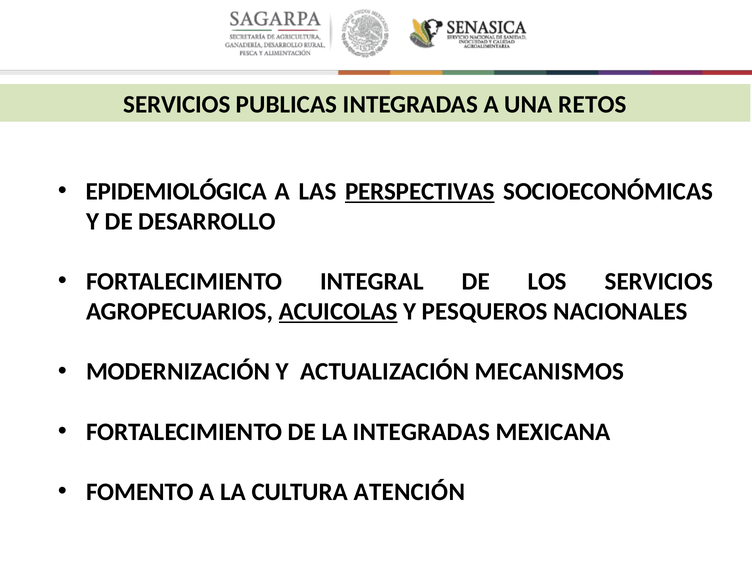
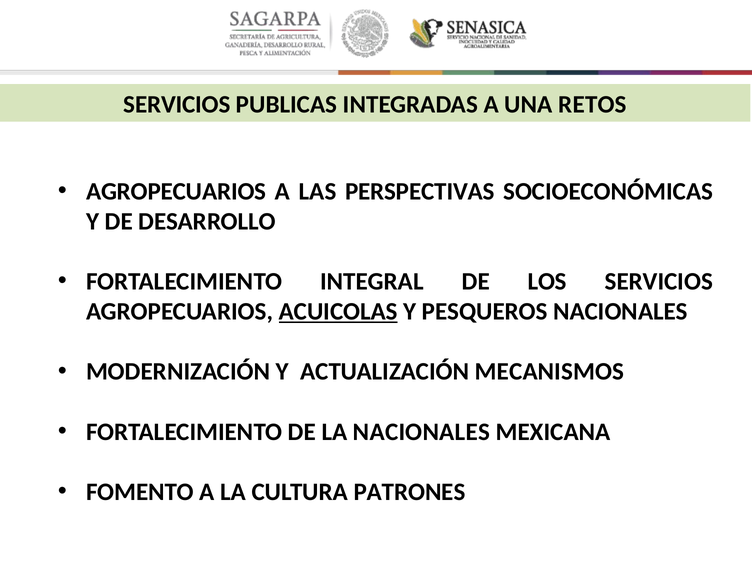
EPIDEMIOLÓGICA at (176, 191): EPIDEMIOLÓGICA -> AGROPECUARIOS
PERSPECTIVAS underline: present -> none
LA INTEGRADAS: INTEGRADAS -> NACIONALES
ATENCIÓN: ATENCIÓN -> PATRONES
